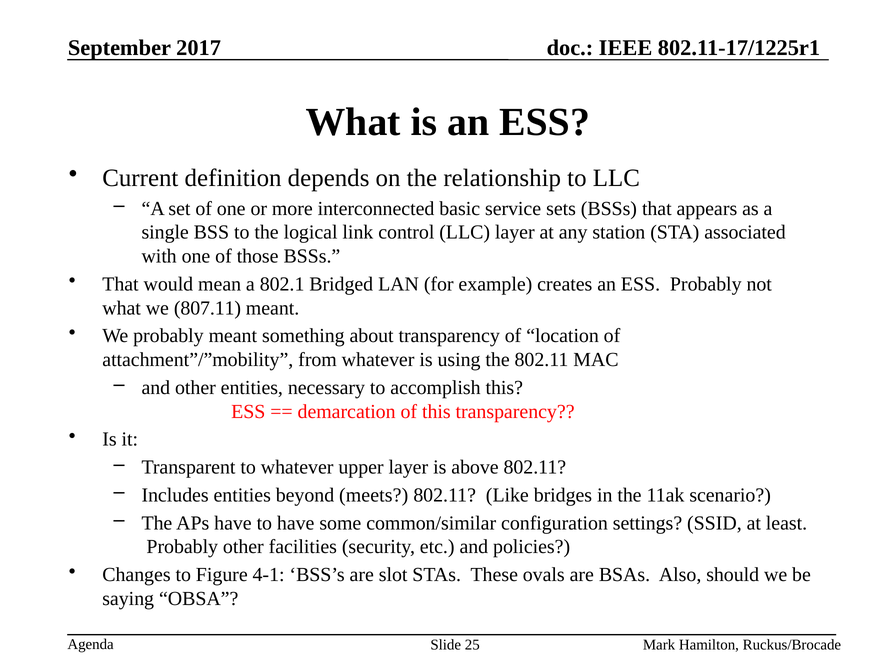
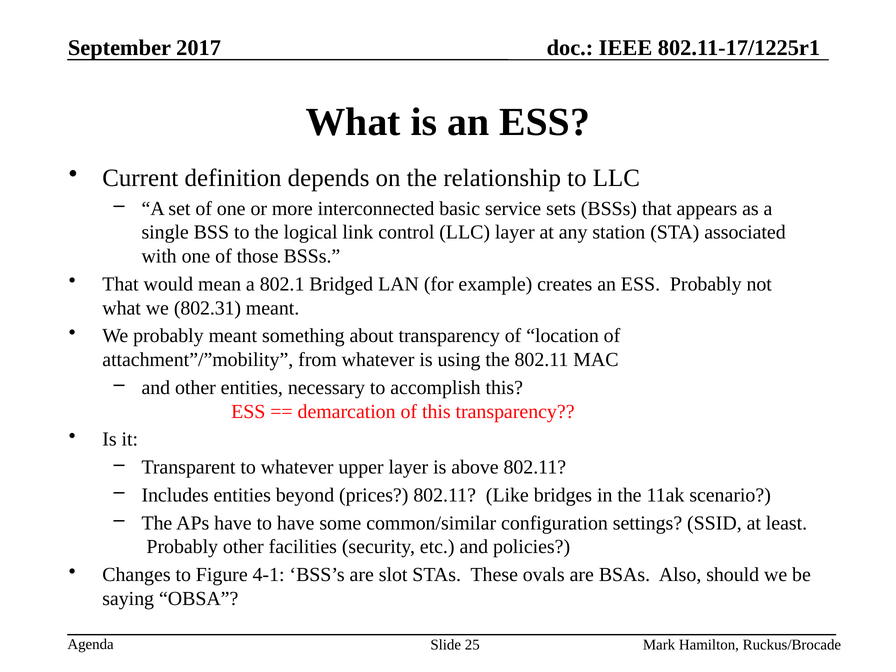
807.11: 807.11 -> 802.31
meets: meets -> prices
